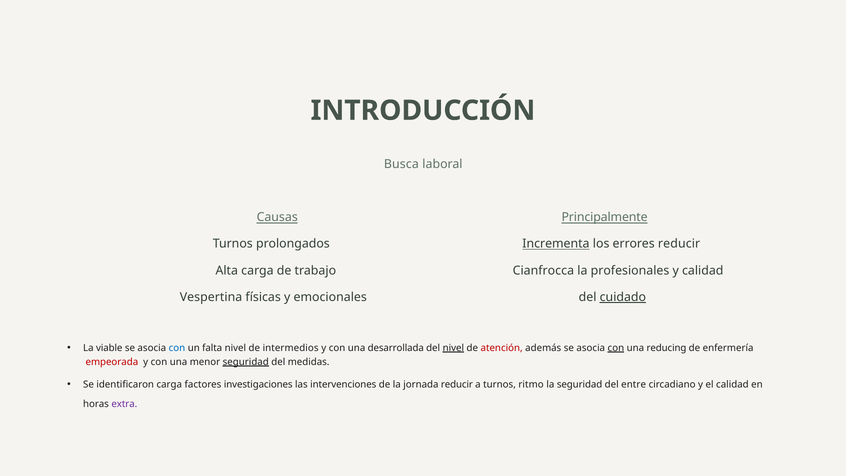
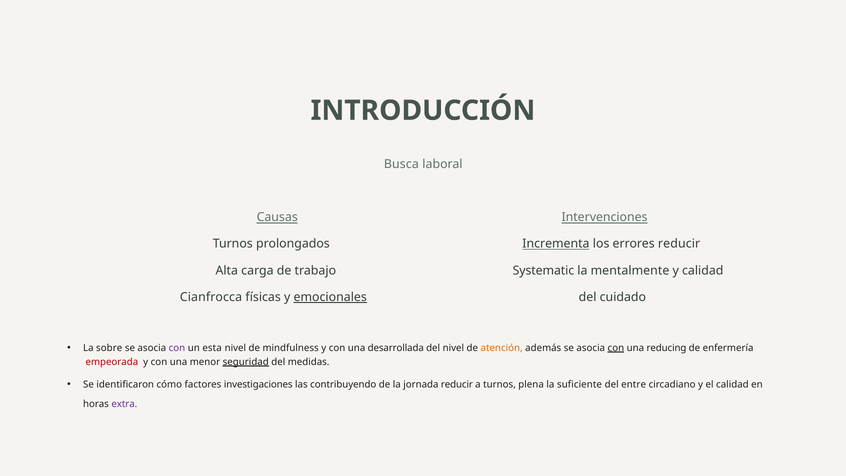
Principalmente: Principalmente -> Intervenciones
Cianfrocca: Cianfrocca -> Systematic
profesionales: profesionales -> mentalmente
Vespertina: Vespertina -> Cianfrocca
emocionales underline: none -> present
cuidado underline: present -> none
viable: viable -> sobre
con at (177, 348) colour: blue -> purple
falta: falta -> esta
intermedios: intermedios -> mindfulness
nivel at (453, 348) underline: present -> none
atención colour: red -> orange
identificaron carga: carga -> cómo
intervenciones: intervenciones -> contribuyendo
ritmo: ritmo -> plena
la seguridad: seguridad -> suficiente
